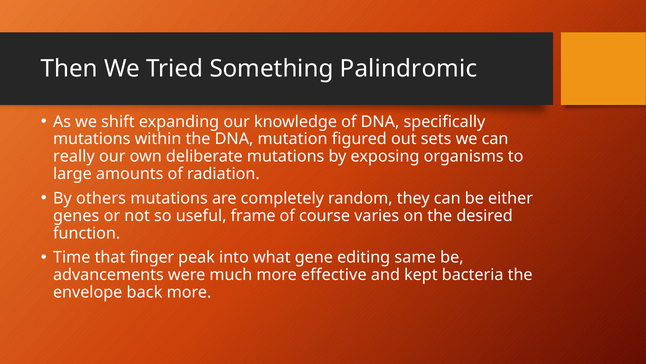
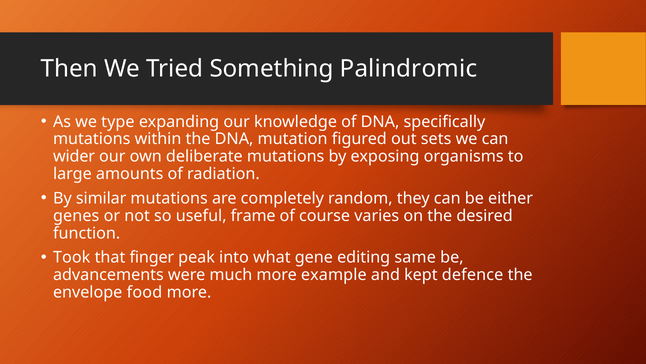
shift: shift -> type
really: really -> wider
others: others -> similar
Time: Time -> Took
effective: effective -> example
bacteria: bacteria -> defence
back: back -> food
